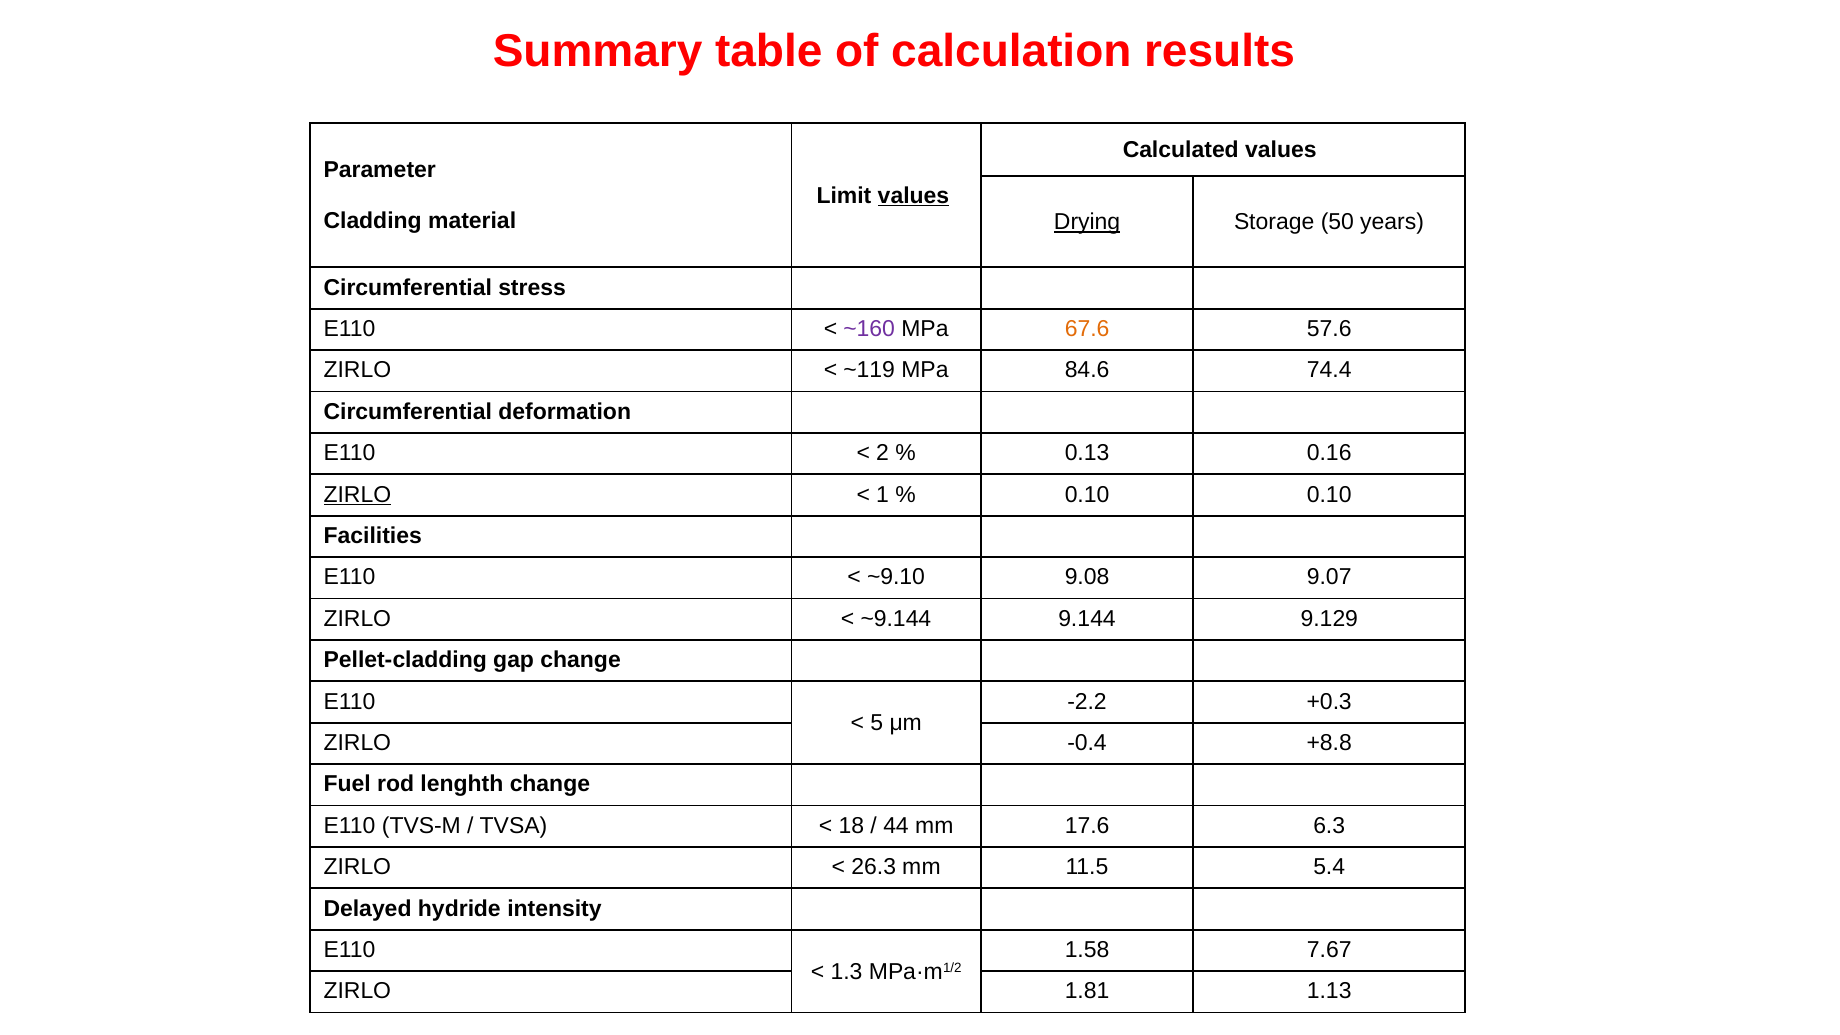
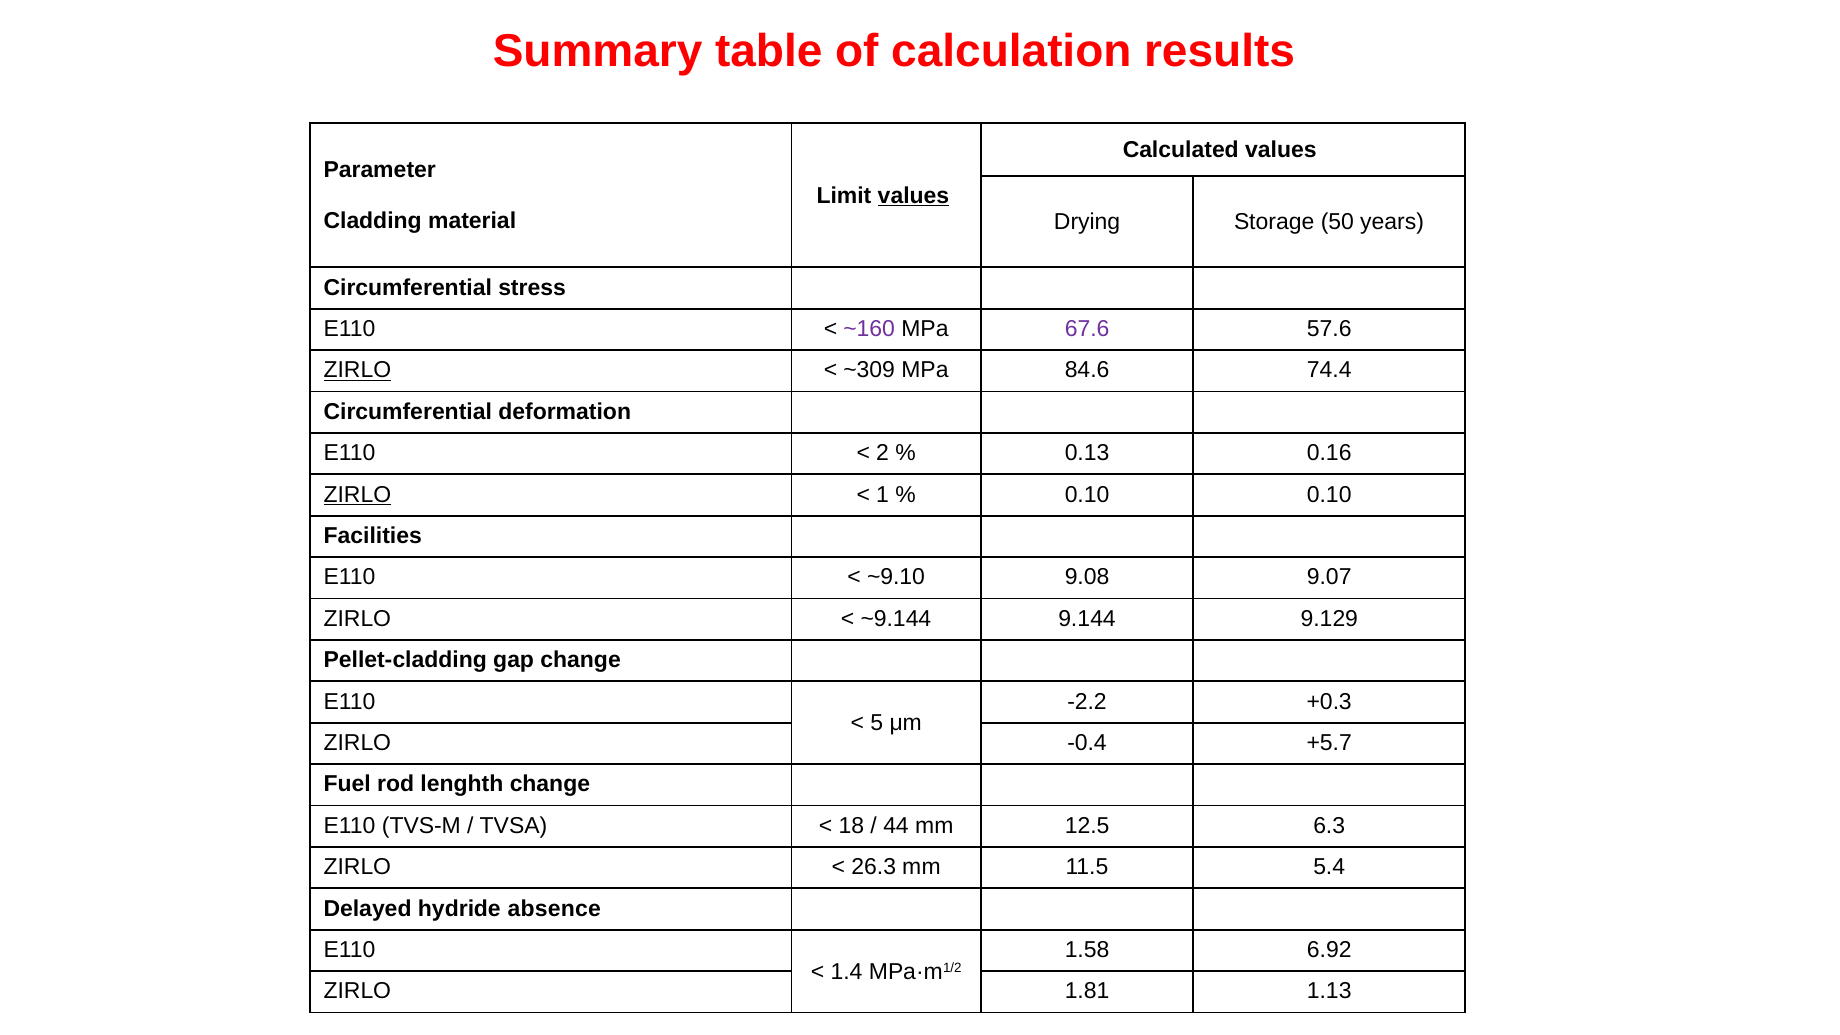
Drying underline: present -> none
67.6 colour: orange -> purple
ZIRLO at (357, 370) underline: none -> present
~119: ~119 -> ~309
+8.8: +8.8 -> +5.7
17.6: 17.6 -> 12.5
intensity: intensity -> absence
7.67: 7.67 -> 6.92
1.3: 1.3 -> 1.4
